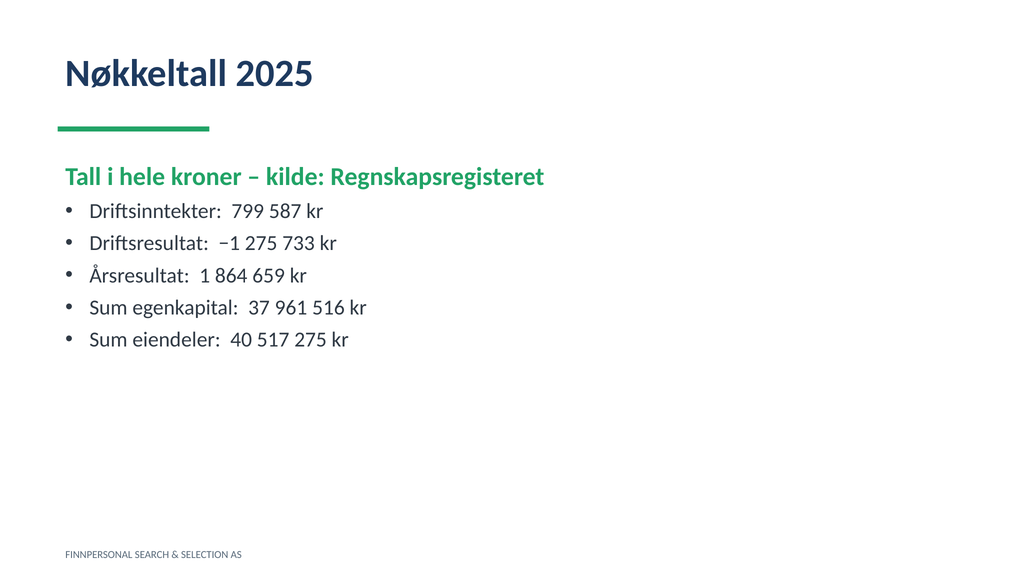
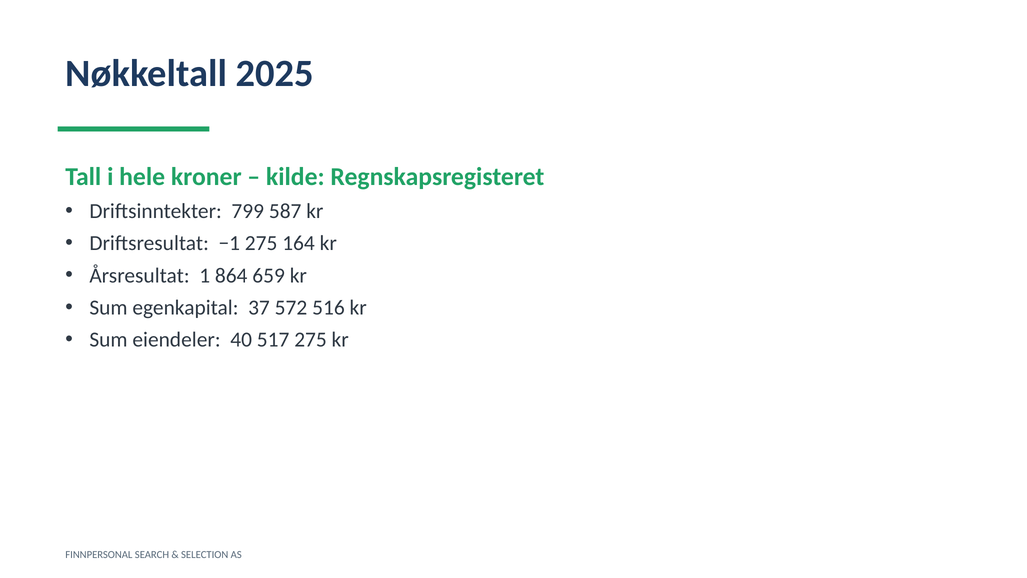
733: 733 -> 164
961: 961 -> 572
